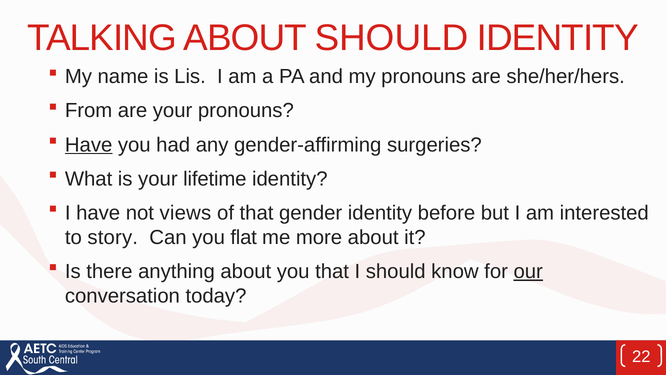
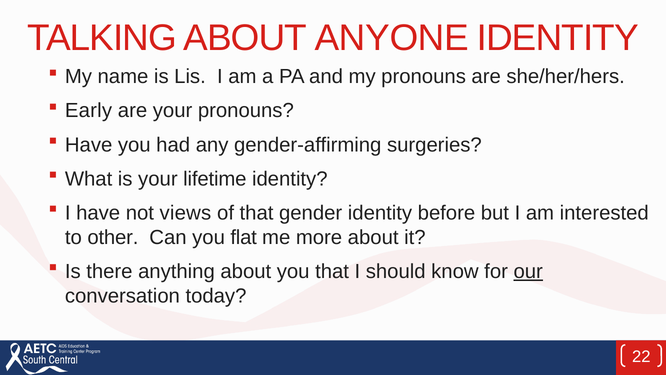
ABOUT SHOULD: SHOULD -> ANYONE
From: From -> Early
Have at (89, 145) underline: present -> none
story: story -> other
